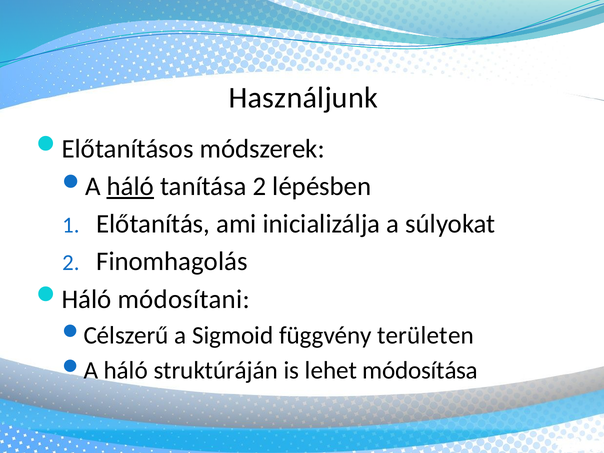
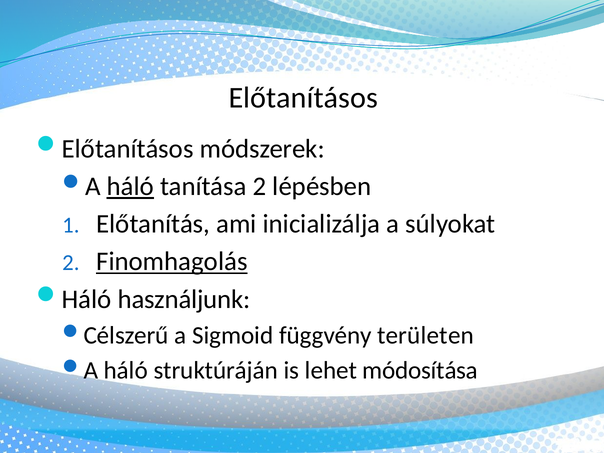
Használjunk at (303, 98): Használjunk -> Előtanításos
Finomhagolás underline: none -> present
módosítani: módosítani -> használjunk
